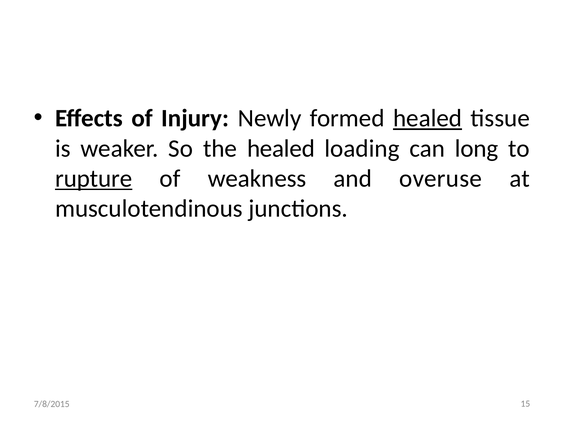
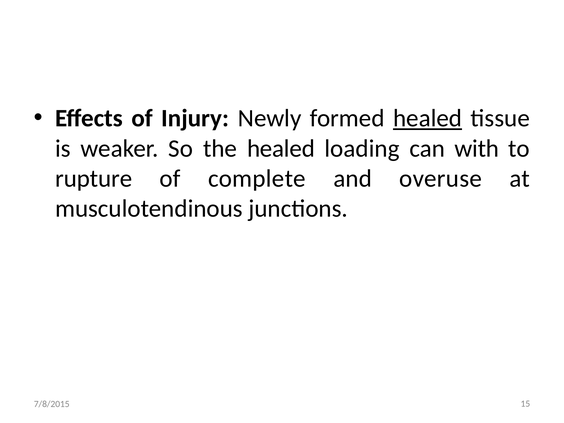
long: long -> with
rupture underline: present -> none
weakness: weakness -> complete
